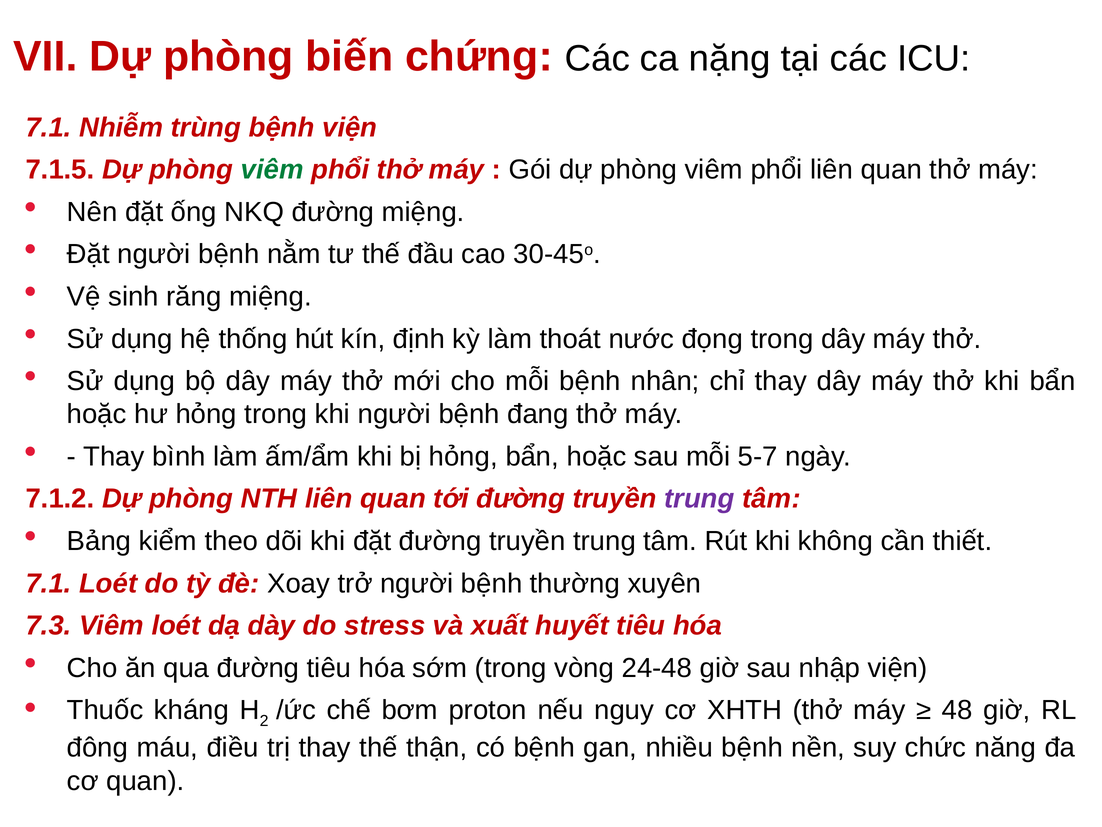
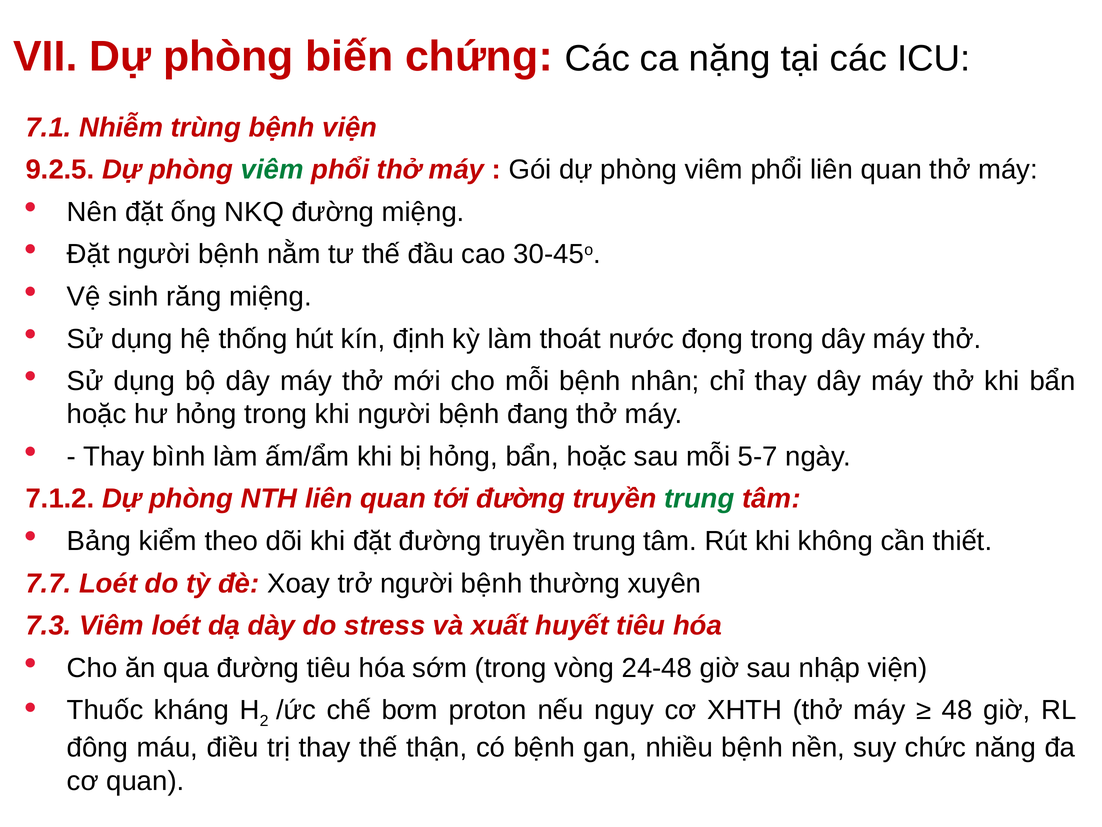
7.1.5: 7.1.5 -> 9.2.5
trung at (699, 499) colour: purple -> green
7.1 at (49, 583): 7.1 -> 7.7
